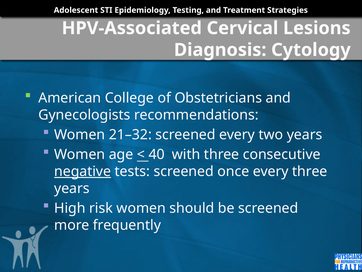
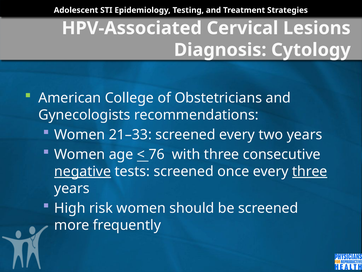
21–32: 21–32 -> 21–33
40: 40 -> 76
three at (310, 171) underline: none -> present
